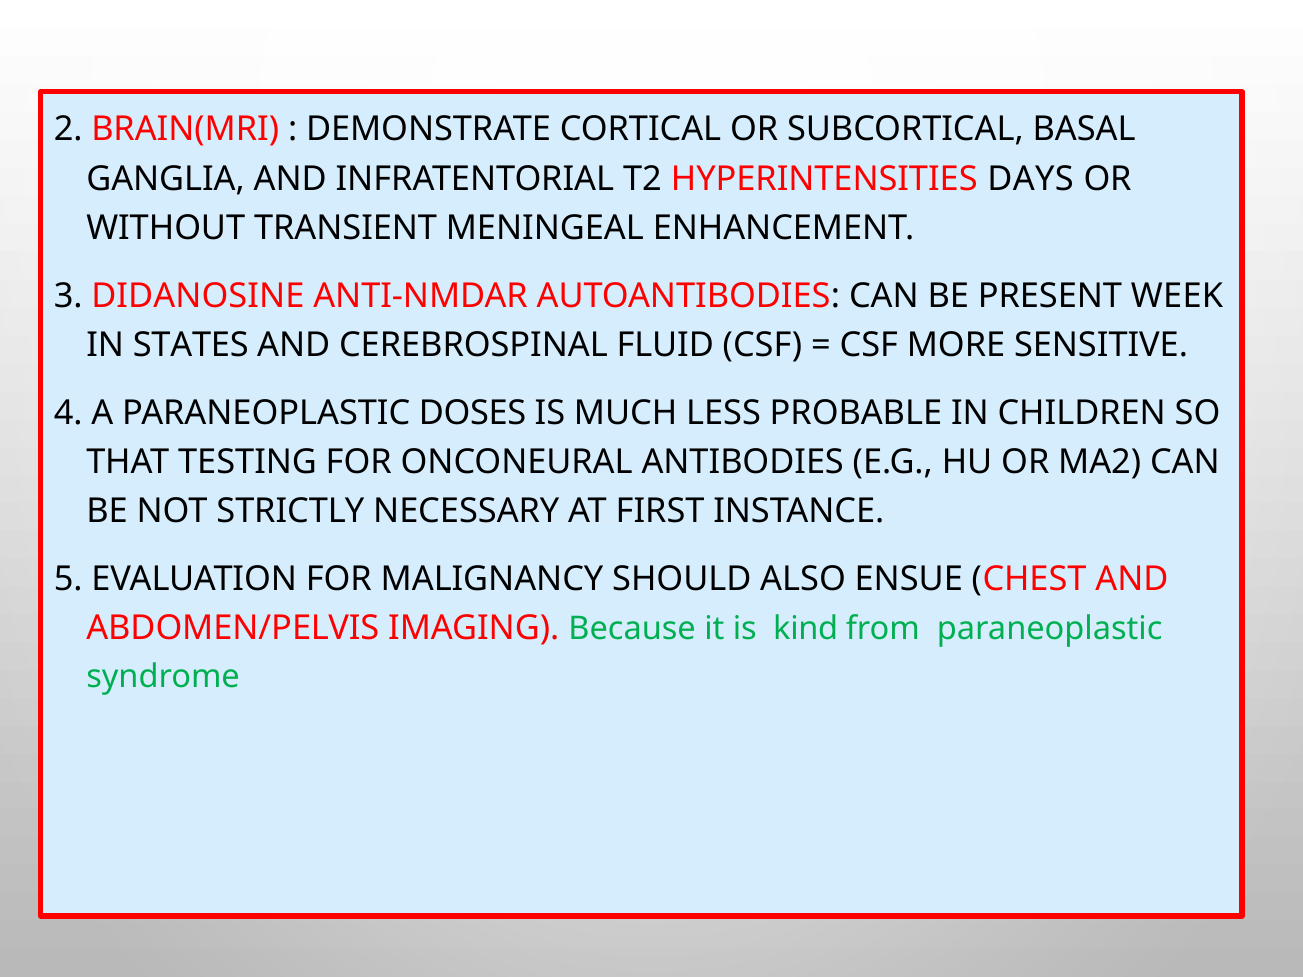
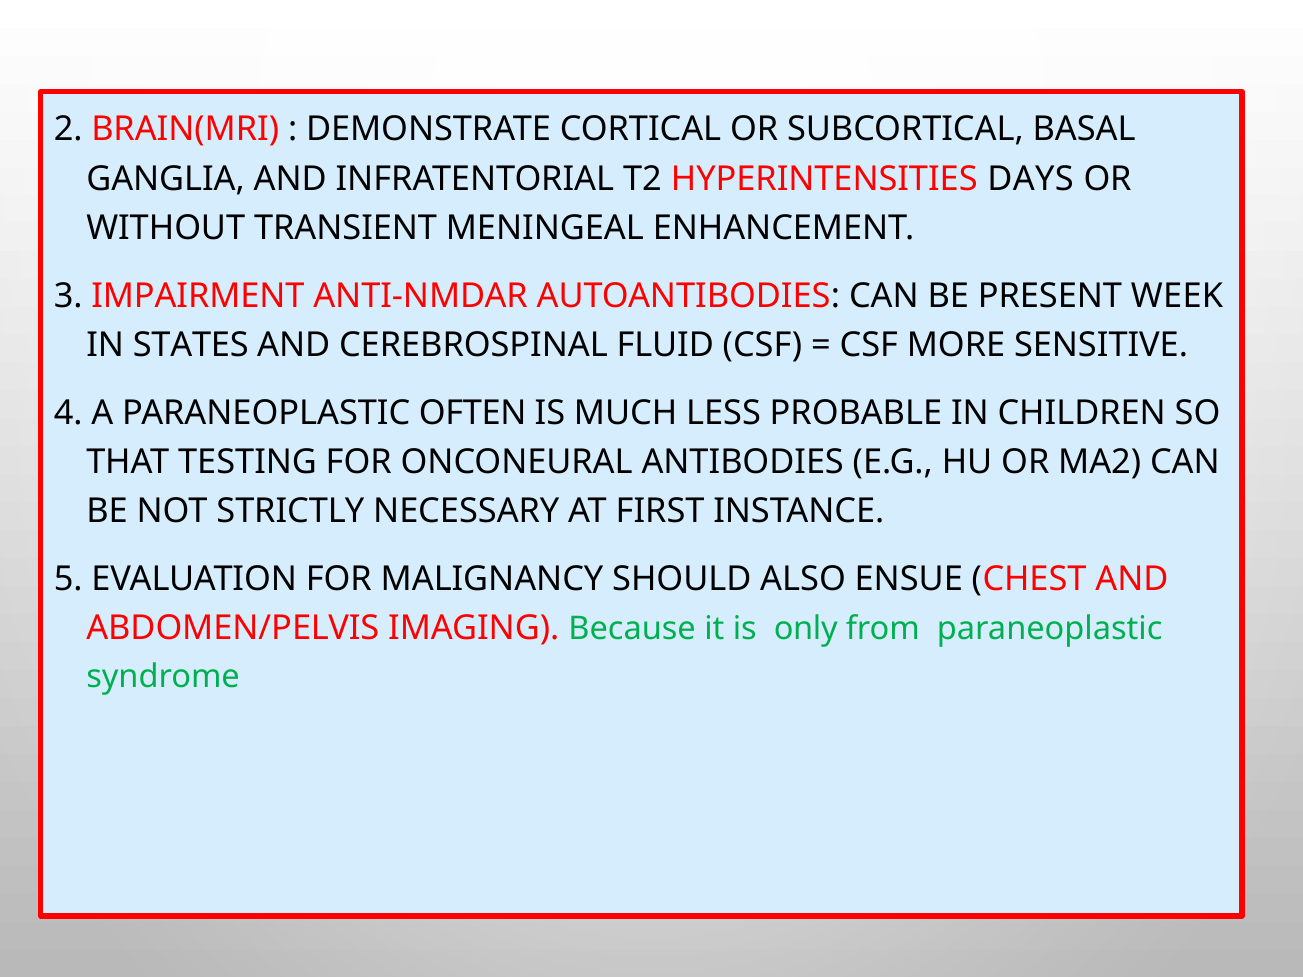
DIDANOSINE: DIDANOSINE -> IMPAIRMENT
DOSES: DOSES -> OFTEN
kind: kind -> only
